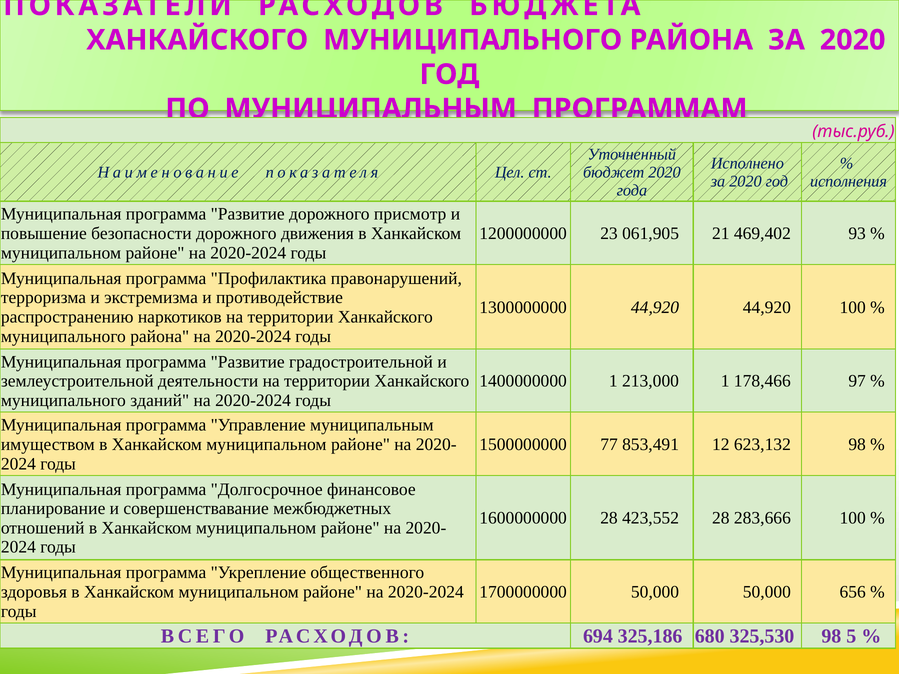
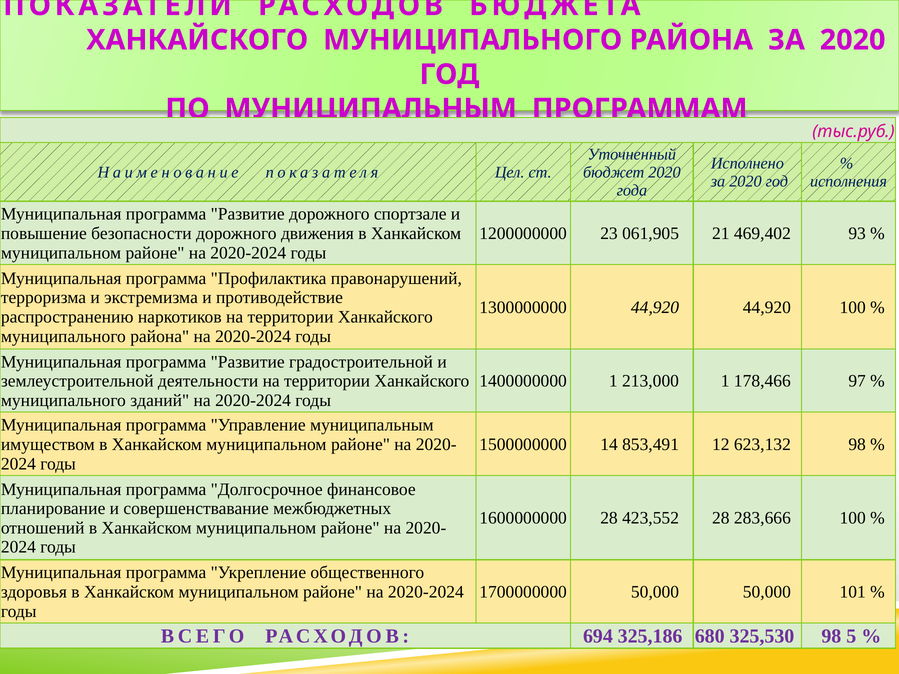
присмотр: присмотр -> спортзале
77: 77 -> 14
656: 656 -> 101
